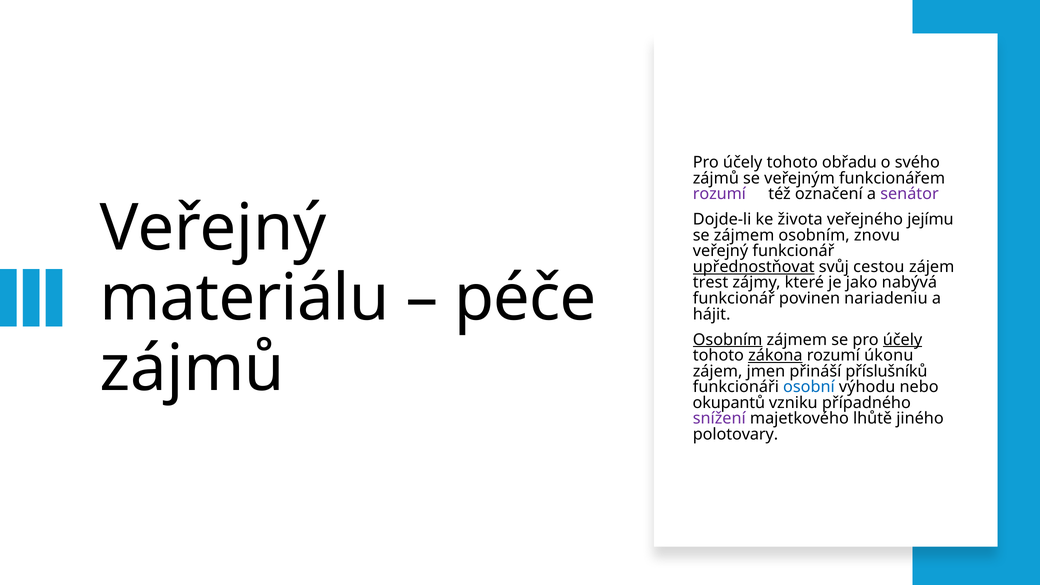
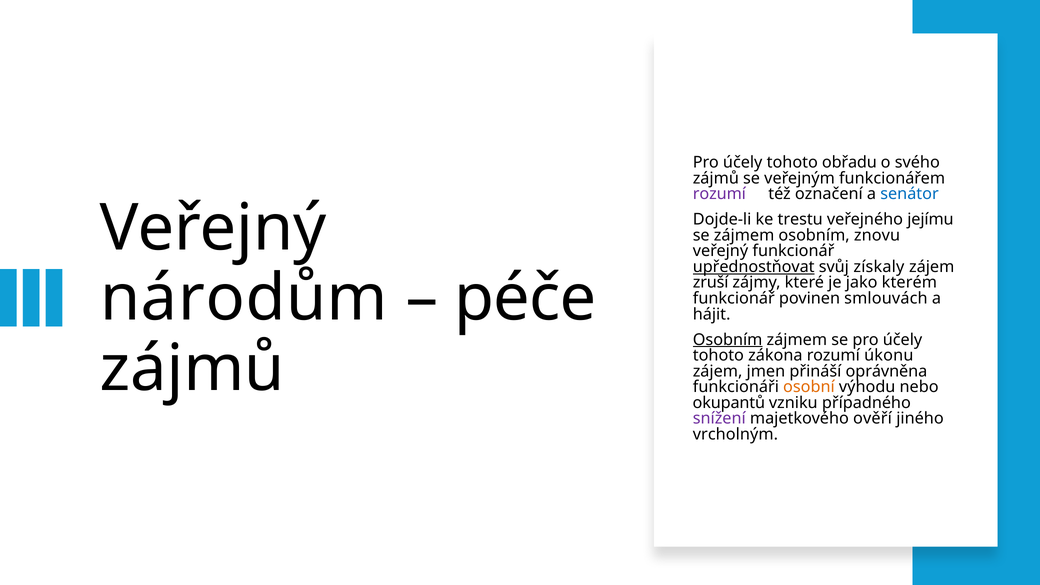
senátor colour: purple -> blue
života: života -> trestu
cestou: cestou -> získaly
trest: trest -> zruší
nabývá: nabývá -> kterém
materiálu: materiálu -> národům
nariadeniu: nariadeniu -> smlouvách
účely at (903, 340) underline: present -> none
zákona underline: present -> none
příslušníků: příslušníků -> oprávněna
osobní colour: blue -> orange
lhůtě: lhůtě -> ověří
polotovary: polotovary -> vrcholným
